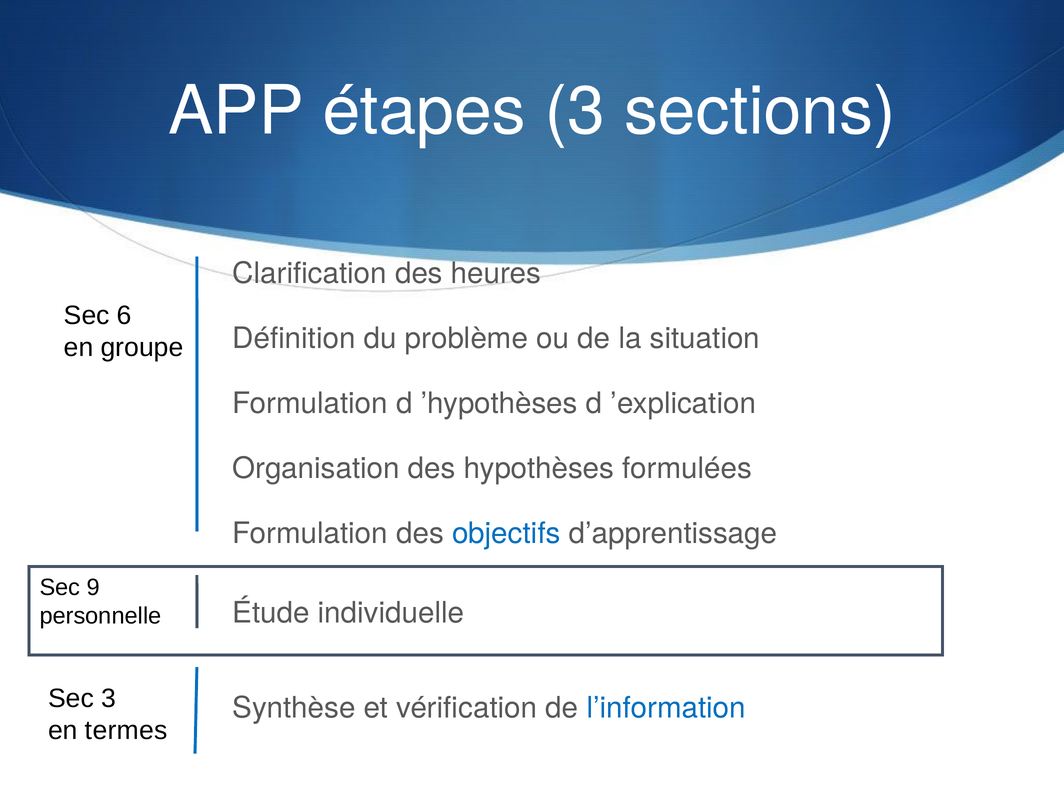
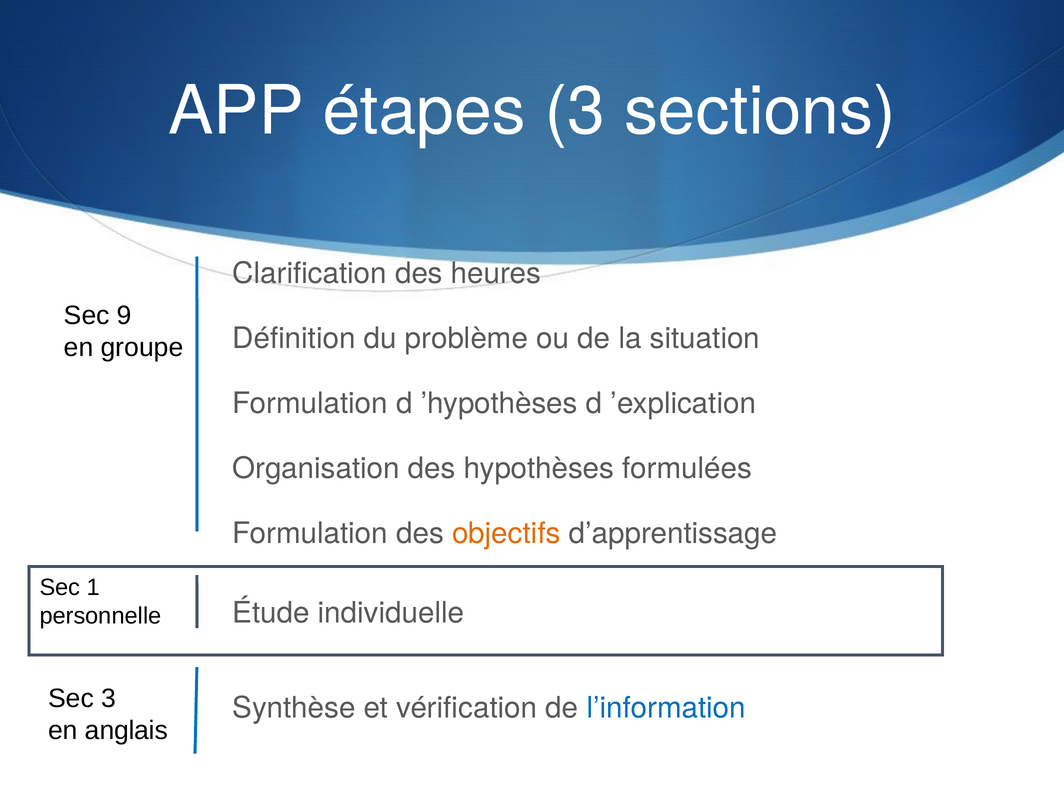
6: 6 -> 9
objectifs colour: blue -> orange
9: 9 -> 1
termes: termes -> anglais
